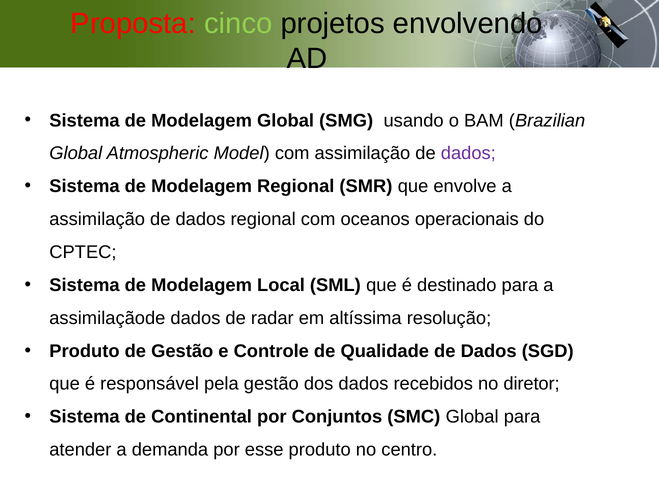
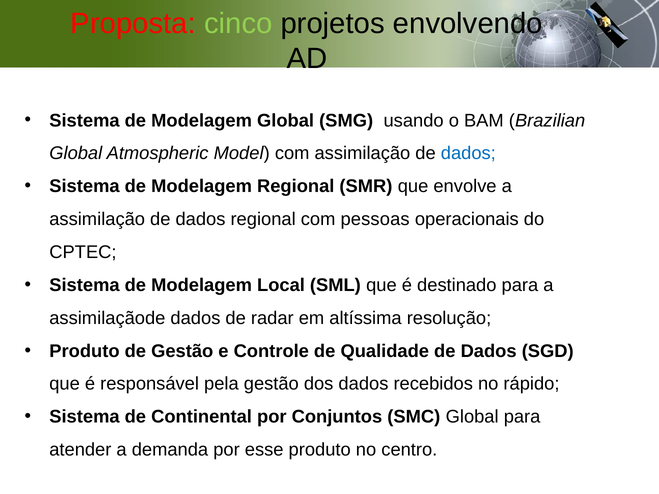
dados at (468, 153) colour: purple -> blue
oceanos: oceanos -> pessoas
diretor: diretor -> rápido
